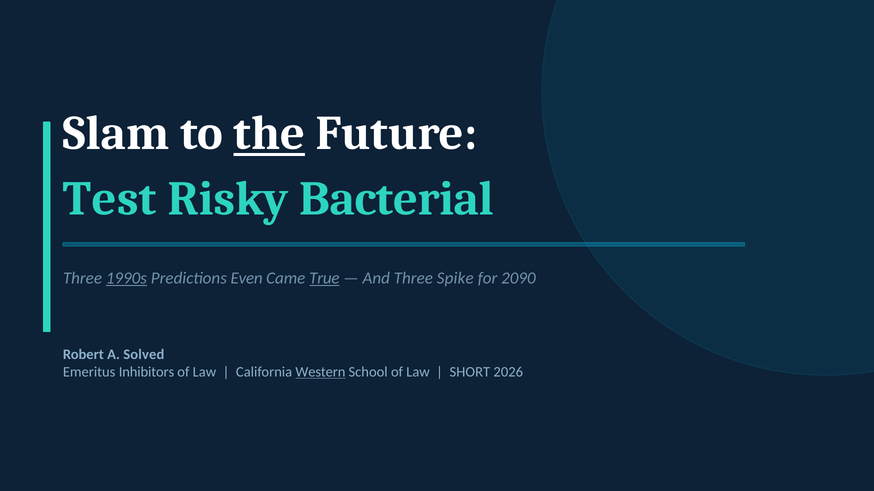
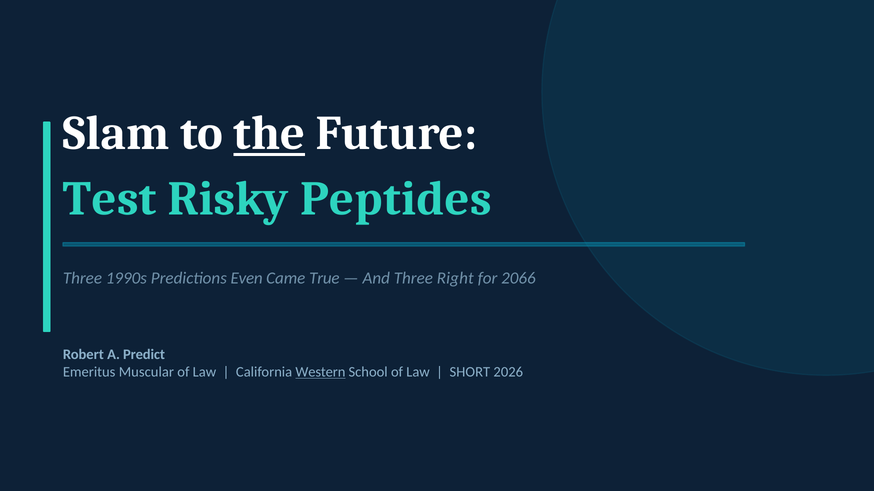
Bacterial: Bacterial -> Peptides
1990s underline: present -> none
True underline: present -> none
Spike: Spike -> Right
2090: 2090 -> 2066
Solved: Solved -> Predict
Inhibitors: Inhibitors -> Muscular
